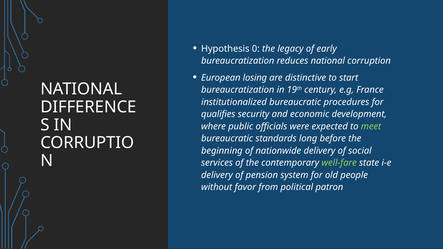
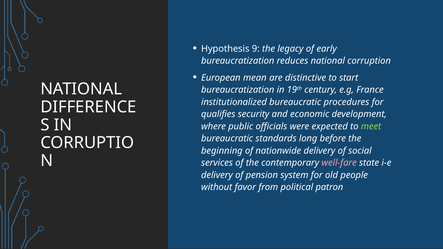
0: 0 -> 9
losing: losing -> mean
well-fare colour: light green -> pink
